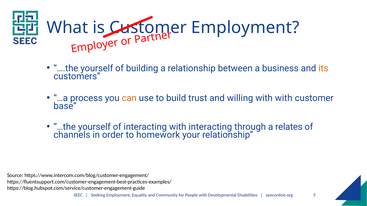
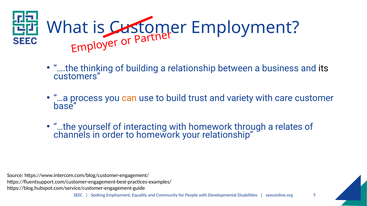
….the yourself: yourself -> thinking
its colour: orange -> black
willing: willing -> variety
with with: with -> care
with interacting: interacting -> homework
